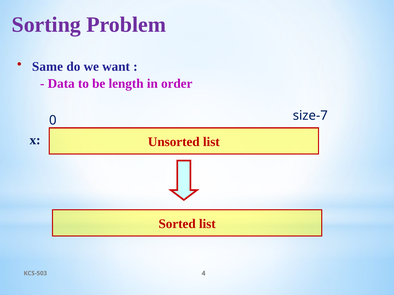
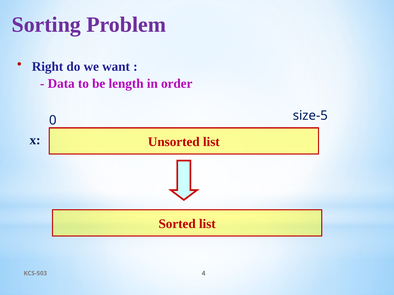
Same: Same -> Right
size-7: size-7 -> size-5
